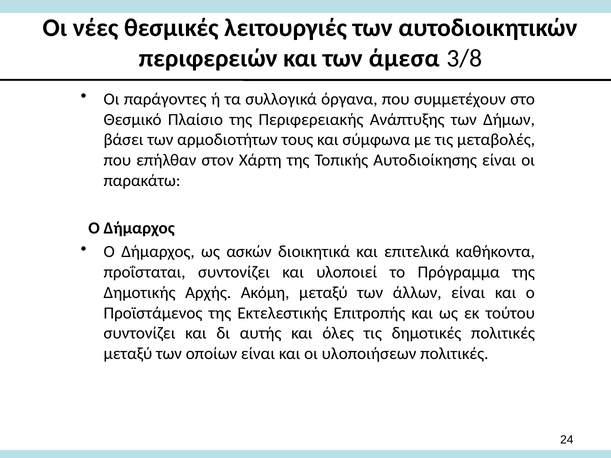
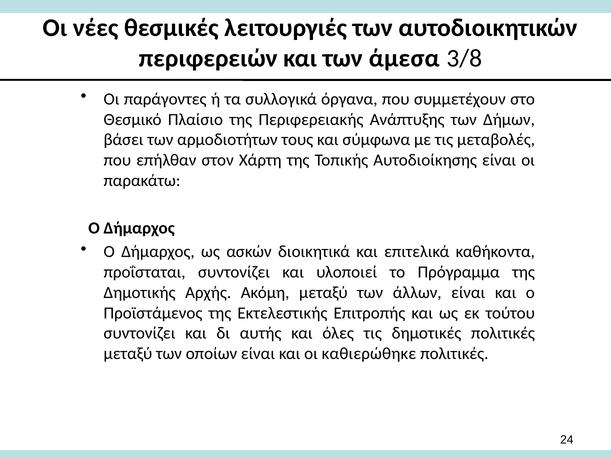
υλοποιήσεων: υλοποιήσεων -> καθιερώθηκε
